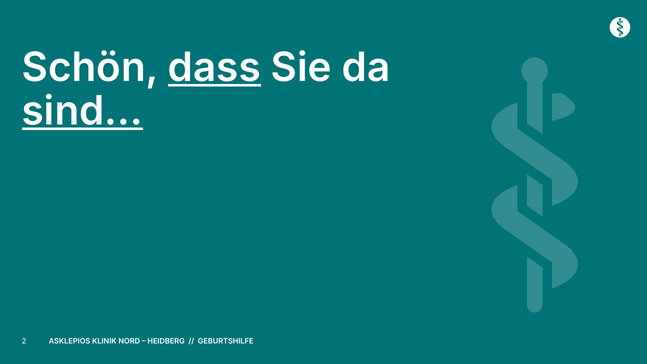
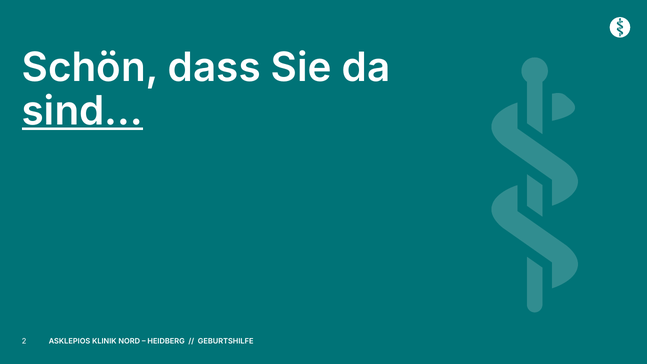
dass underline: present -> none
